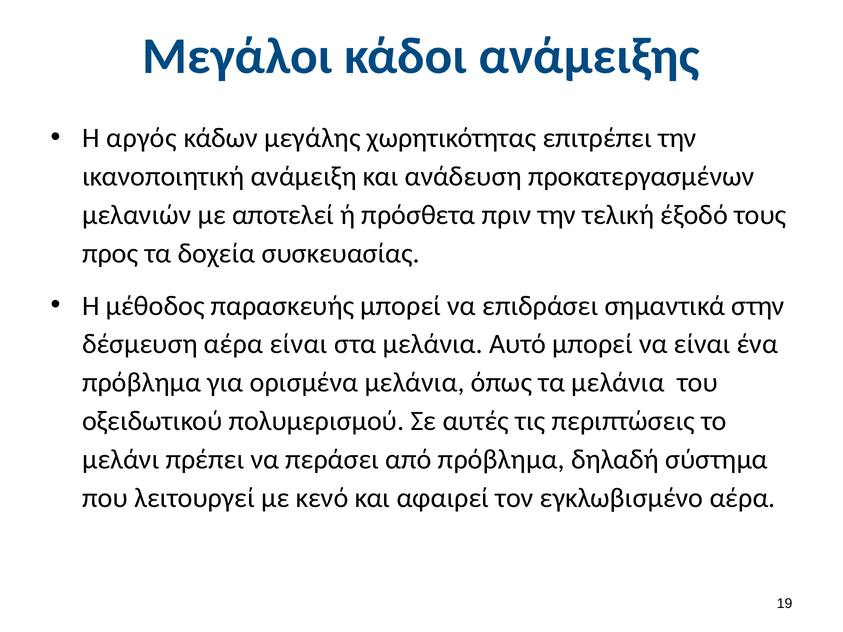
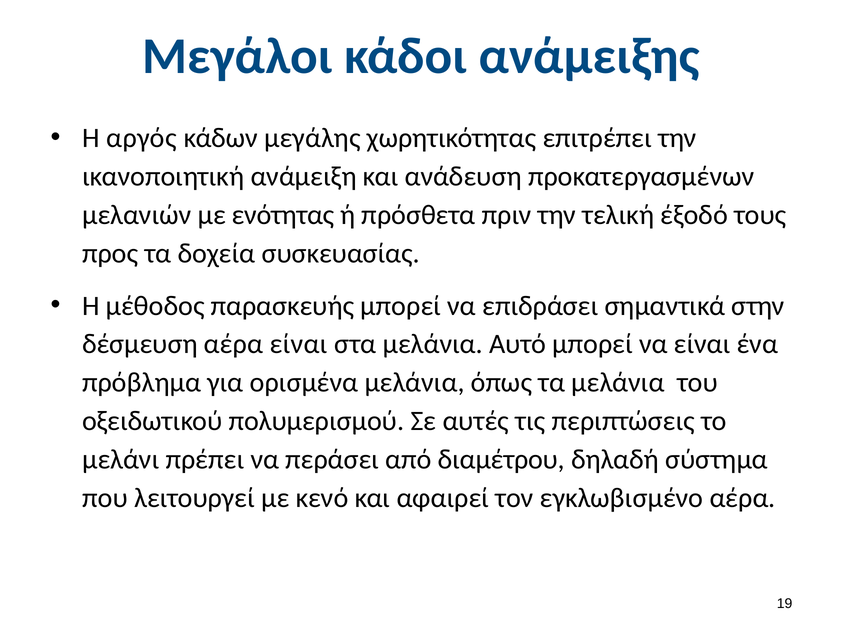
αποτελεί: αποτελεί -> ενότητας
από πρόβλημα: πρόβλημα -> διαμέτρου
